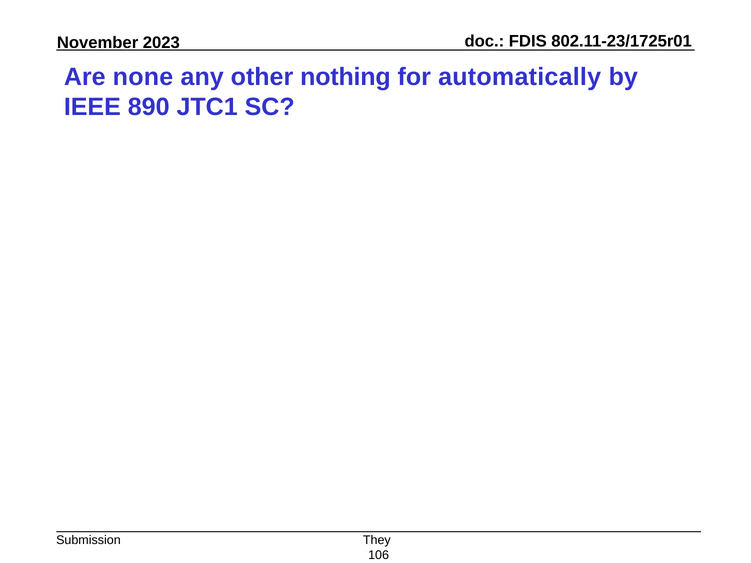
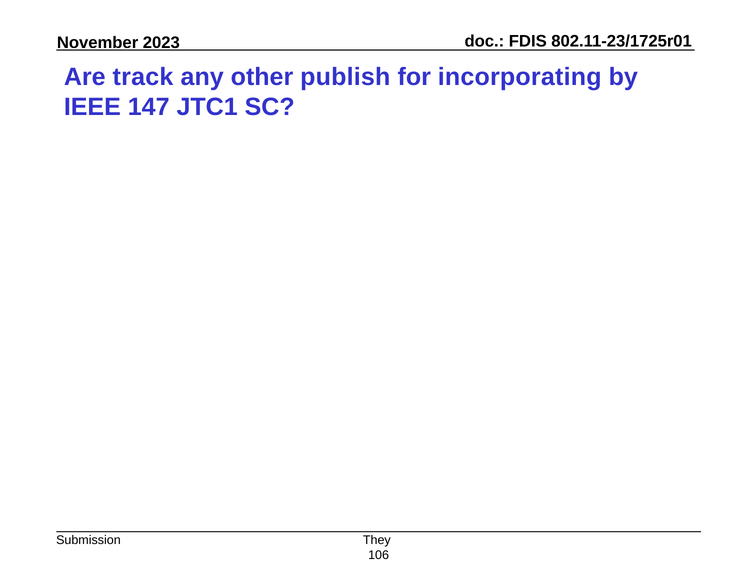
none: none -> track
nothing: nothing -> publish
automatically: automatically -> incorporating
890: 890 -> 147
